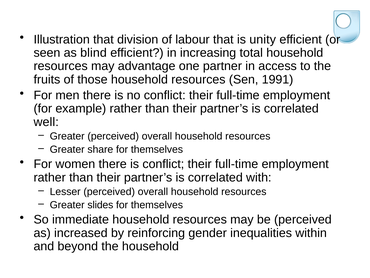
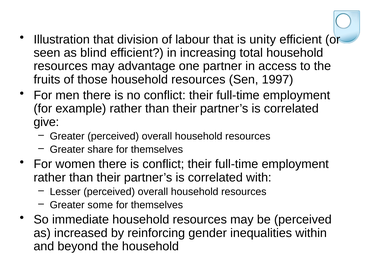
1991: 1991 -> 1997
well: well -> give
slides: slides -> some
